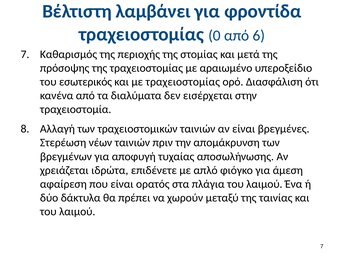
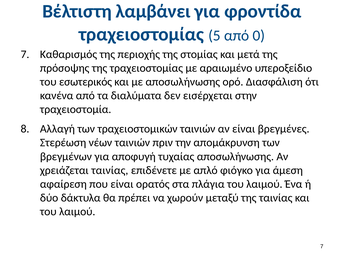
0: 0 -> 5
6: 6 -> 0
με τραχειοστομίας: τραχειοστομίας -> αποσωλήνωσης
χρειάζεται ιδρώτα: ιδρώτα -> ταινίας
